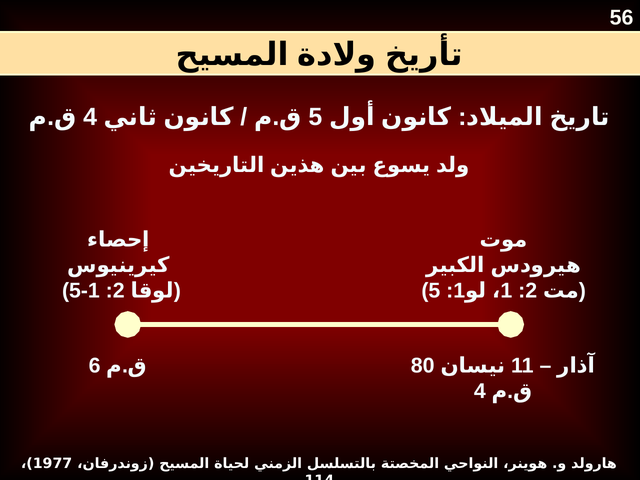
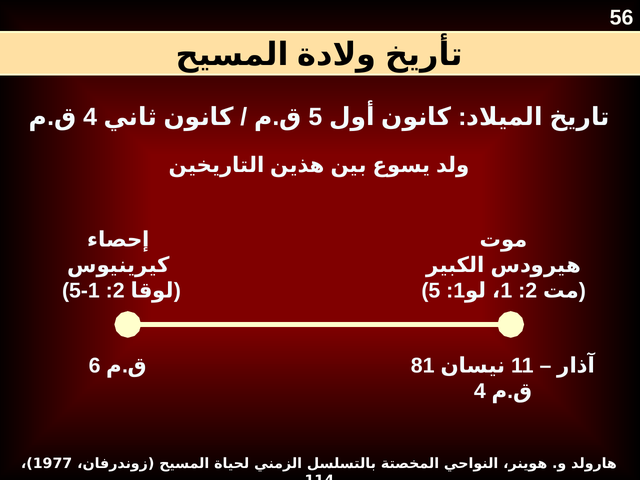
80: 80 -> 81
